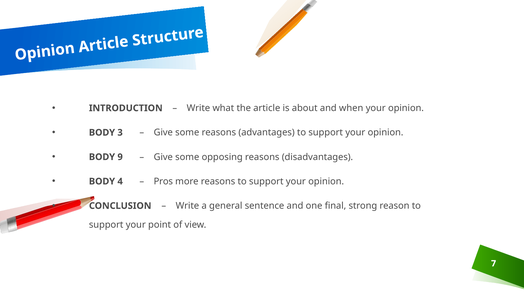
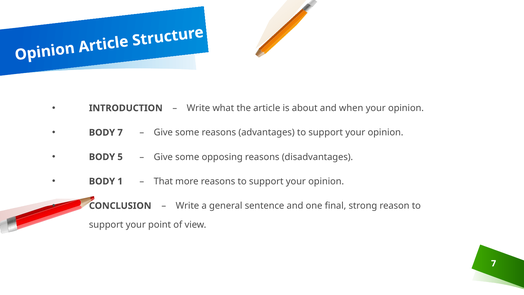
BODY 3: 3 -> 7
9: 9 -> 5
4: 4 -> 1
Pros: Pros -> That
